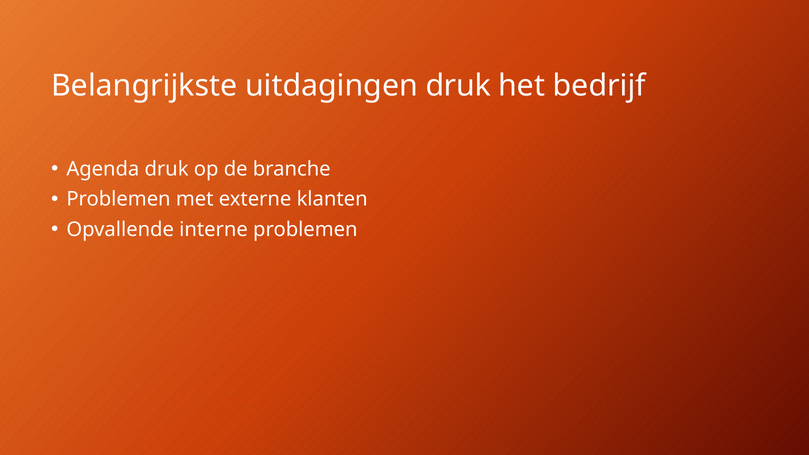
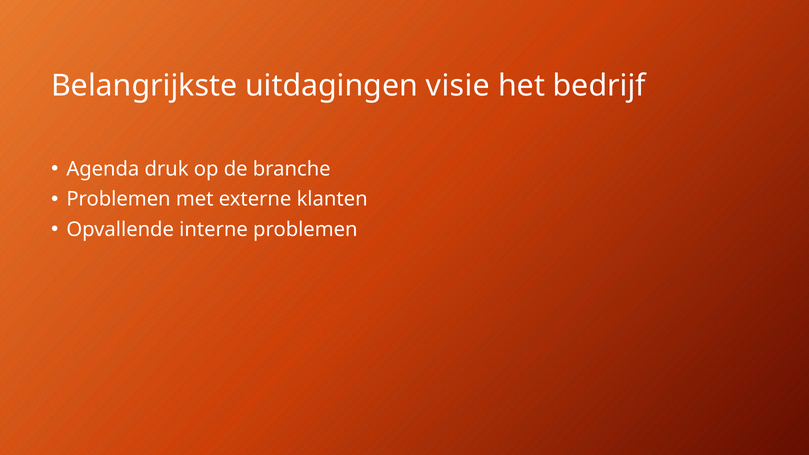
uitdagingen druk: druk -> visie
